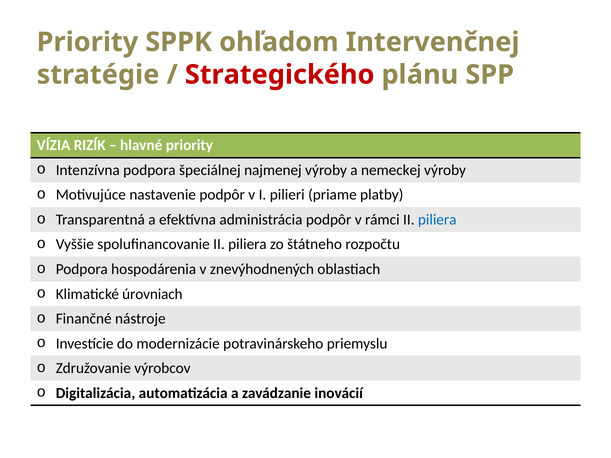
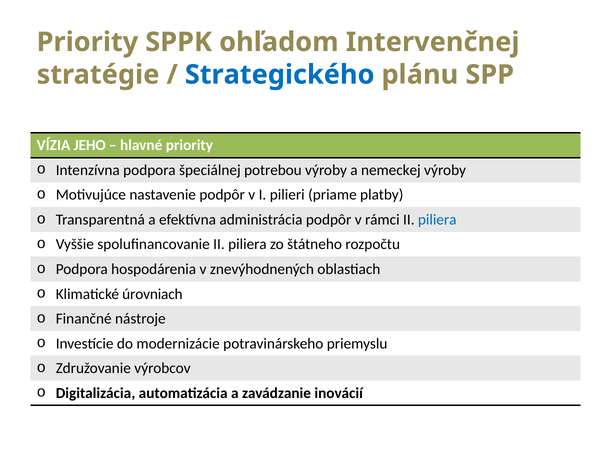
Strategického colour: red -> blue
RIZÍK: RIZÍK -> JEHO
najmenej: najmenej -> potrebou
